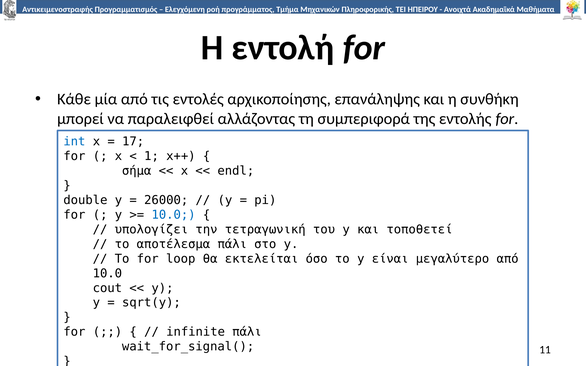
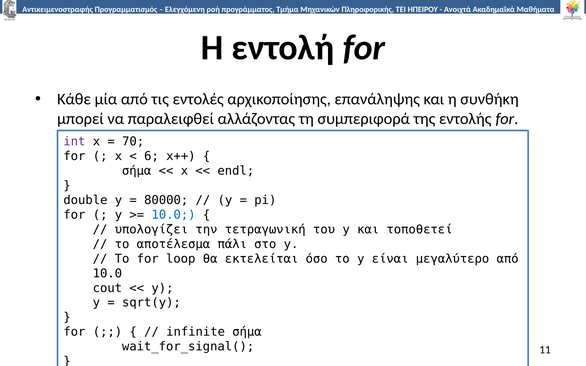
int colour: blue -> purple
17: 17 -> 70
1 at (151, 156): 1 -> 6
26000: 26000 -> 80000
infinite πάλι: πάλι -> σήμα
